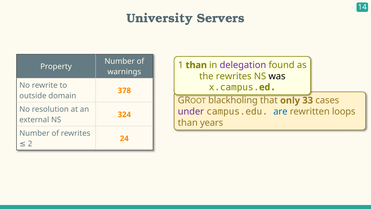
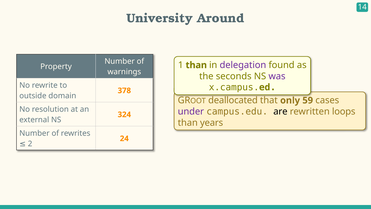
Servers: Servers -> Around
the rewrites: rewrites -> seconds
was colour: black -> purple
blackholing: blackholing -> deallocated
33: 33 -> 59
are colour: blue -> black
